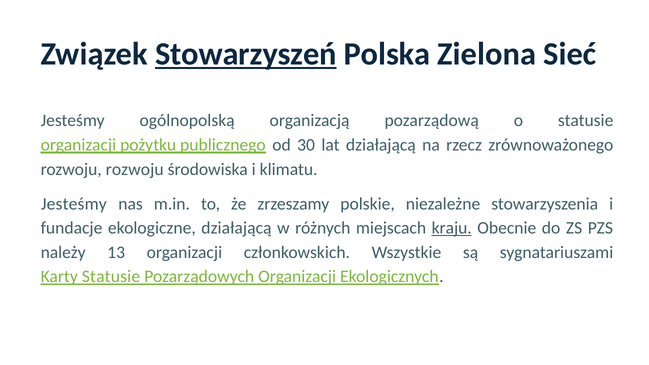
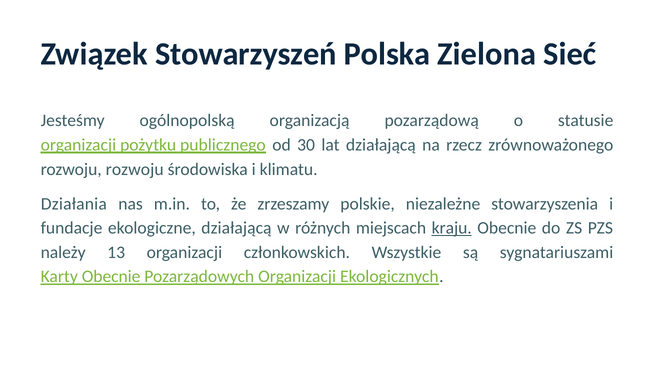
Stowarzyszeń underline: present -> none
Jesteśmy at (74, 204): Jesteśmy -> Działania
Karty Statusie: Statusie -> Obecnie
